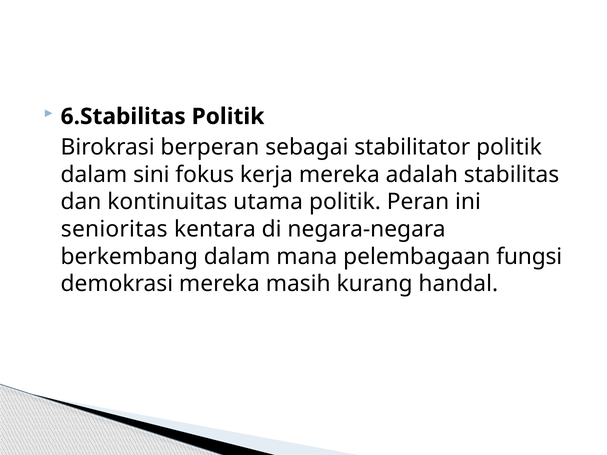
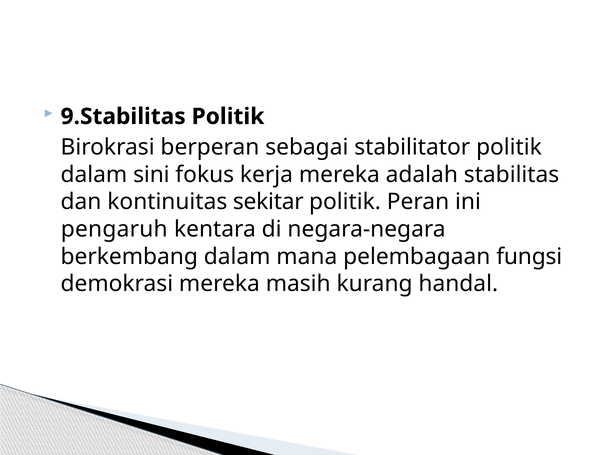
6.Stabilitas: 6.Stabilitas -> 9.Stabilitas
utama: utama -> sekitar
senioritas: senioritas -> pengaruh
